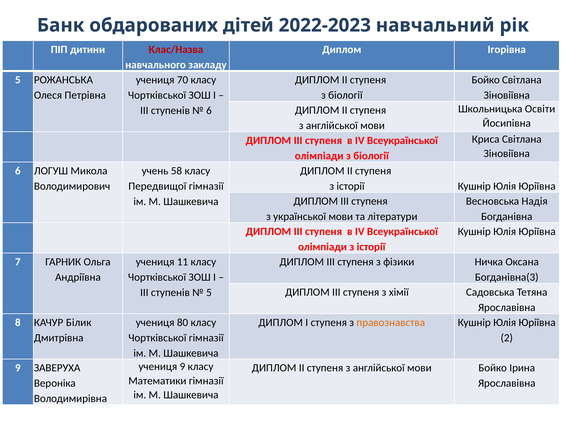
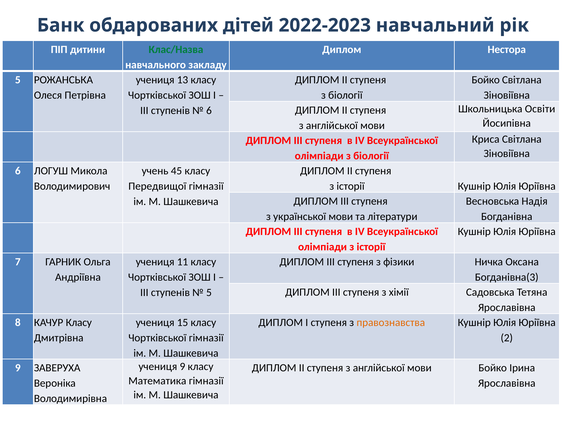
Клас/Назва colour: red -> green
Ігорівна: Ігорівна -> Нестора
70: 70 -> 13
58: 58 -> 45
КАЧУР Білик: Білик -> Класу
80: 80 -> 15
Математики: Математики -> Математика
